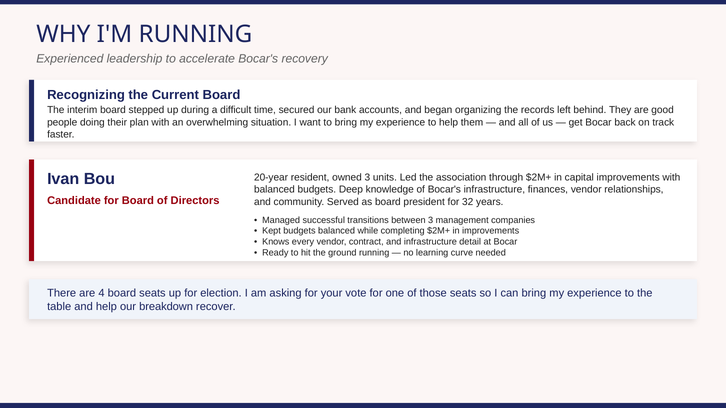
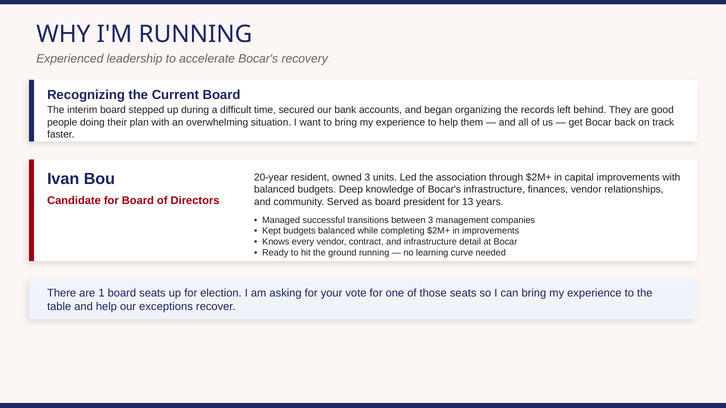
32: 32 -> 13
4: 4 -> 1
breakdown: breakdown -> exceptions
